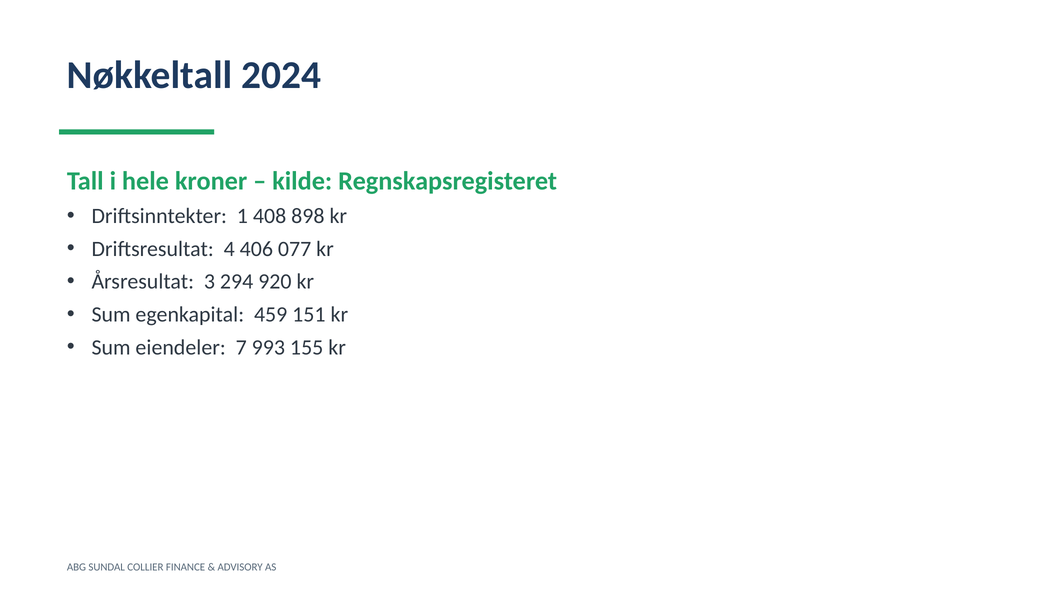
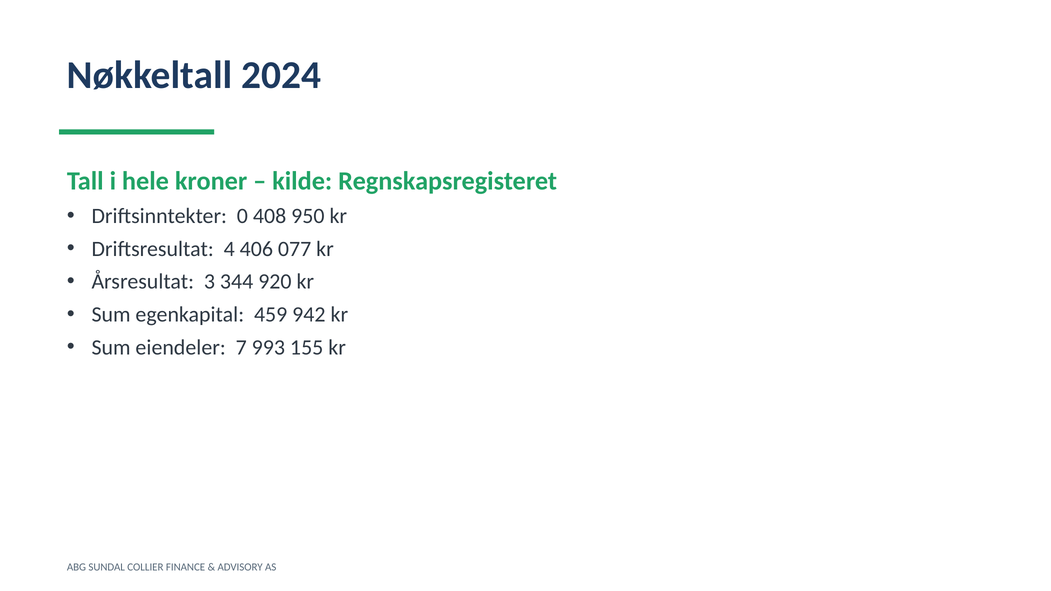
1: 1 -> 0
898: 898 -> 950
294: 294 -> 344
151: 151 -> 942
